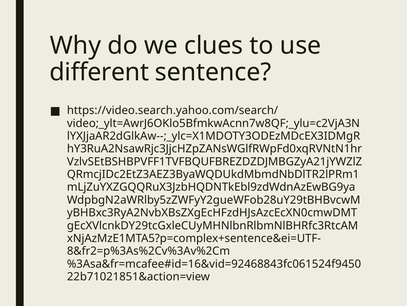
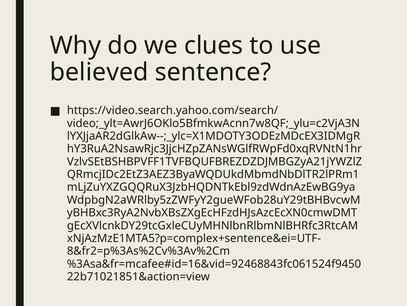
different: different -> believed
